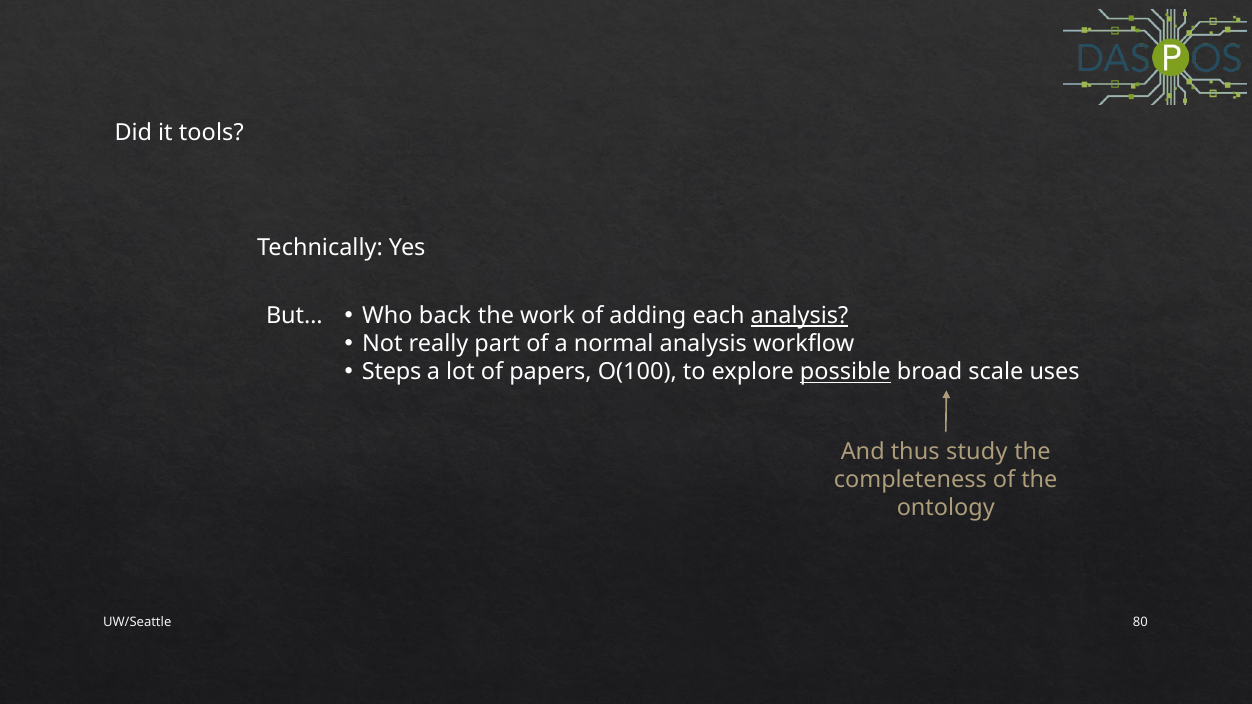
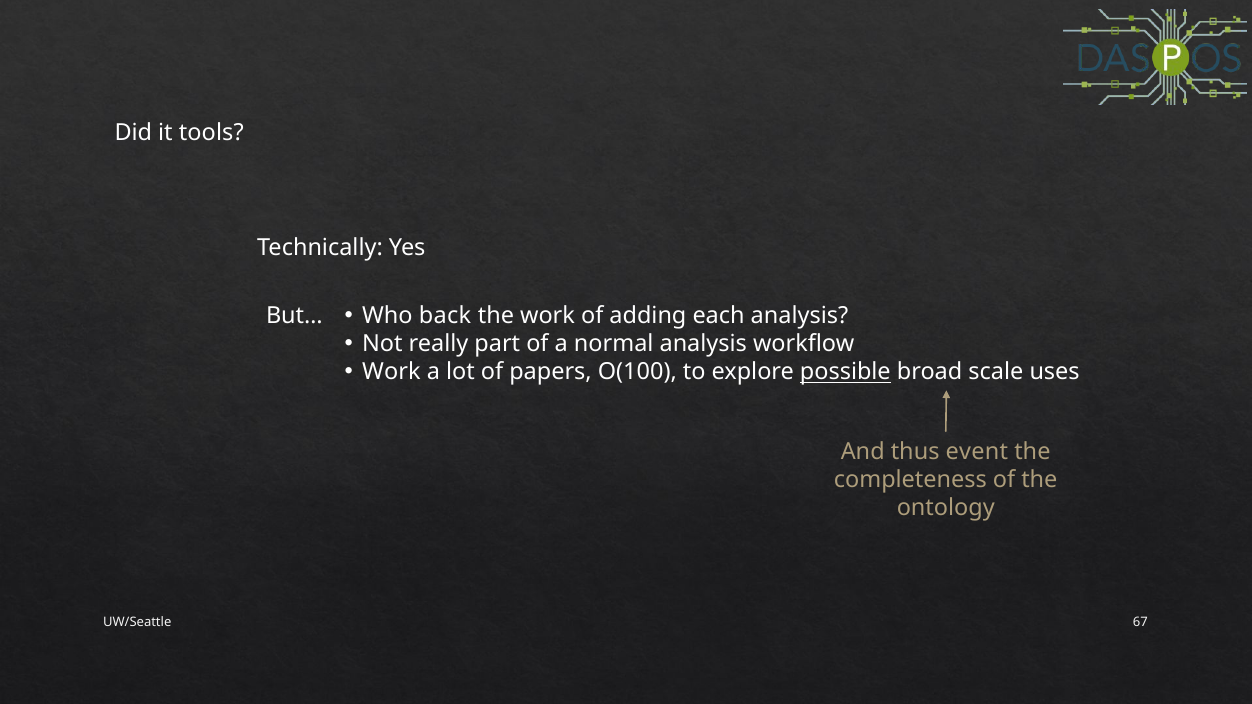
analysis at (800, 316) underline: present -> none
Steps at (392, 372): Steps -> Work
study: study -> event
80: 80 -> 67
